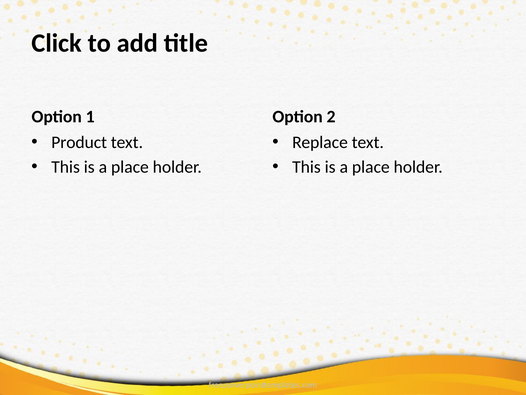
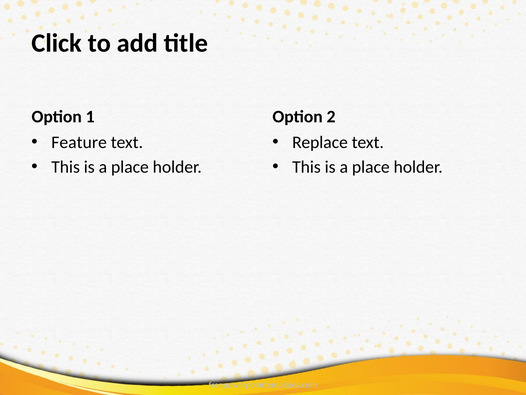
Product: Product -> Feature
